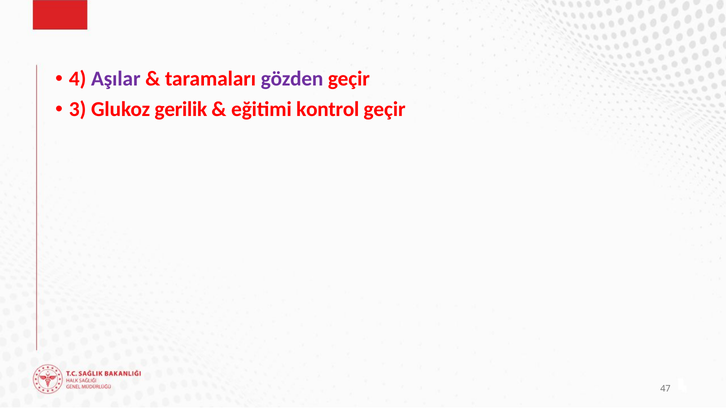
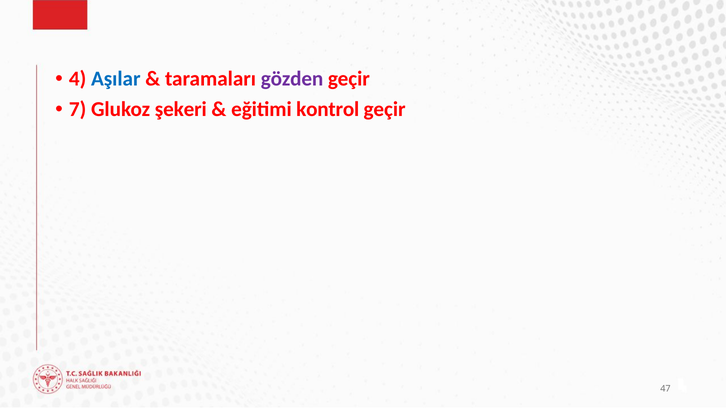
Aşılar colour: purple -> blue
3: 3 -> 7
gerilik: gerilik -> şekeri
